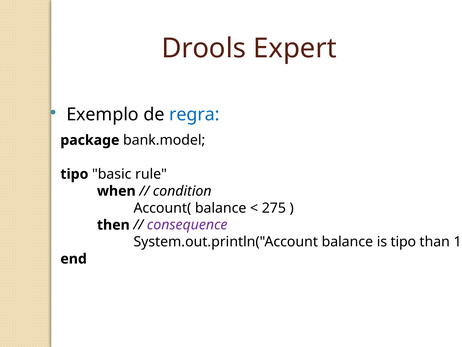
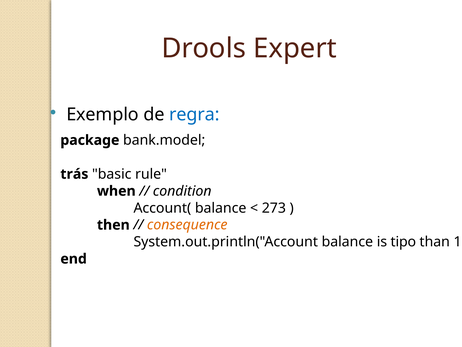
tipo at (74, 174): tipo -> trás
275: 275 -> 273
consequence colour: purple -> orange
